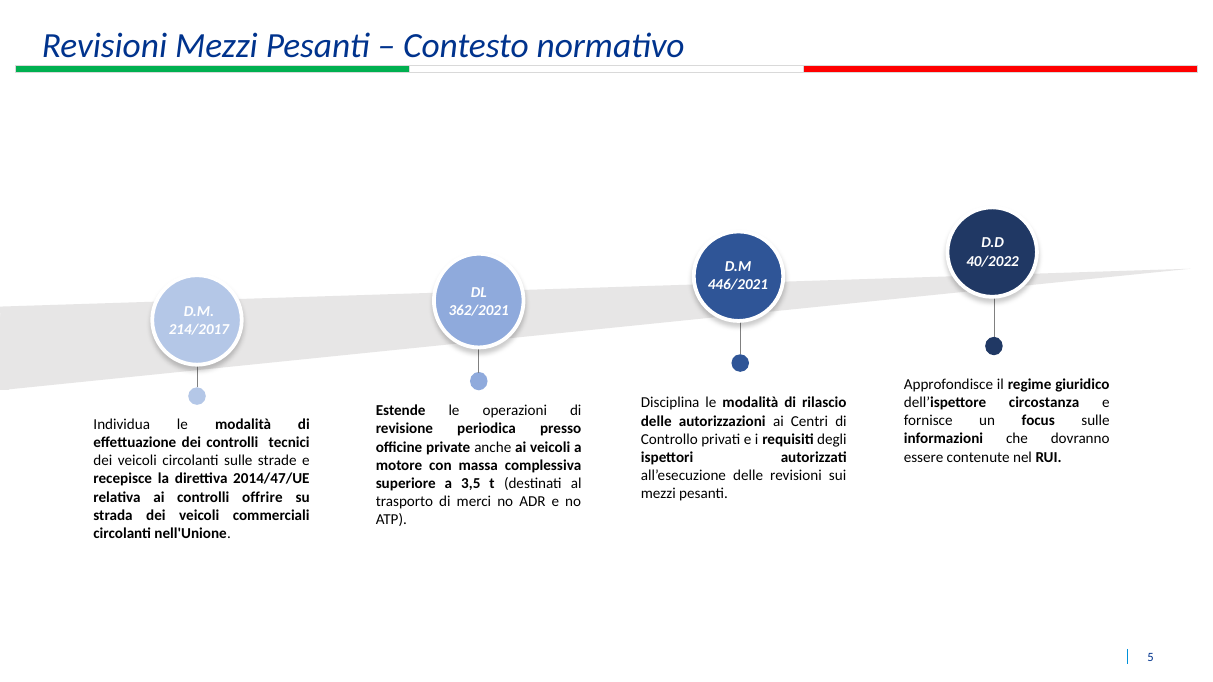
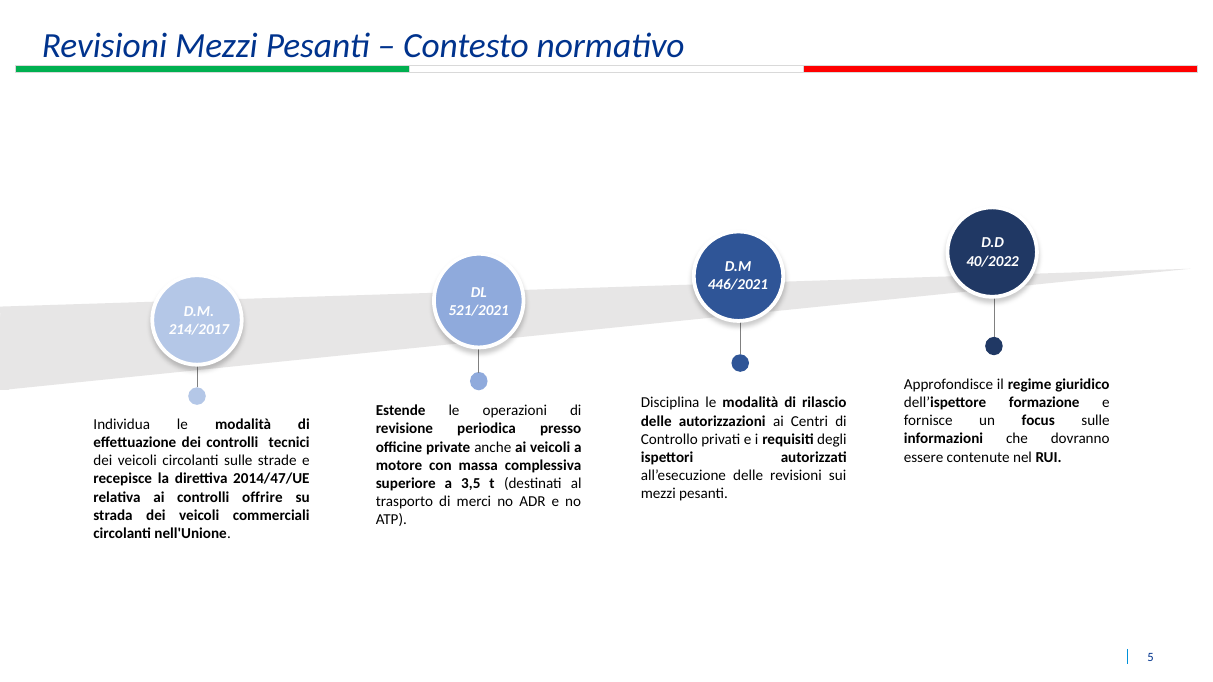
362/2021: 362/2021 -> 521/2021
circostanza: circostanza -> formazione
